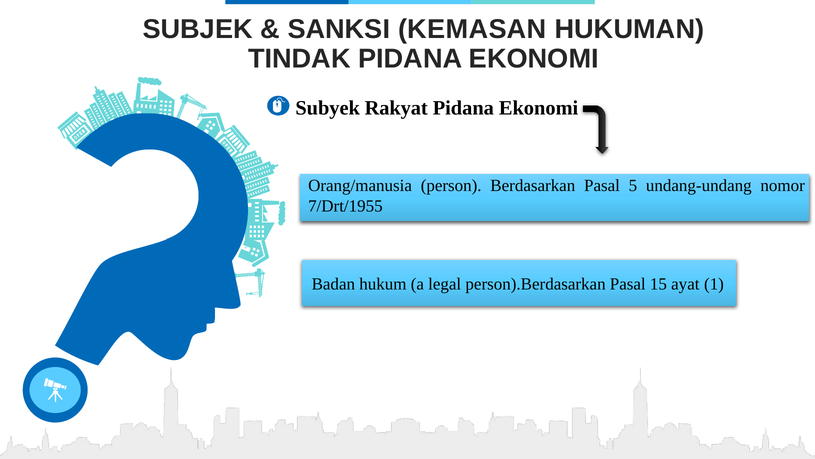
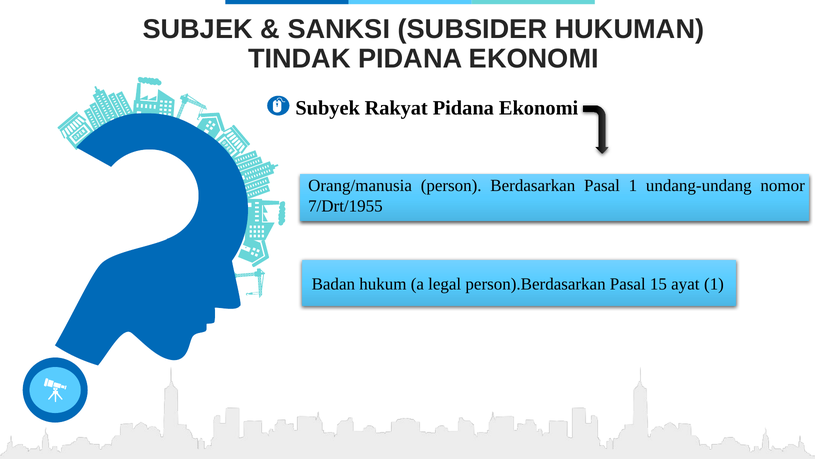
KEMASAN: KEMASAN -> SUBSIDER
Pasal 5: 5 -> 1
